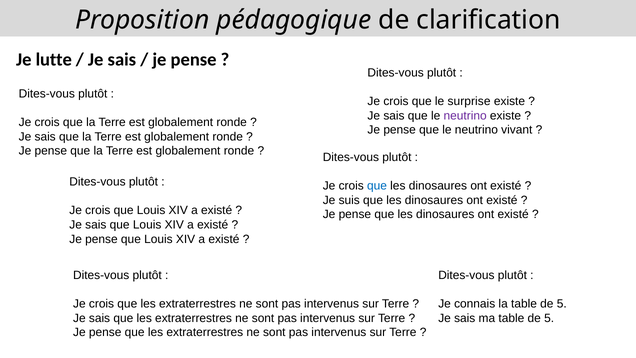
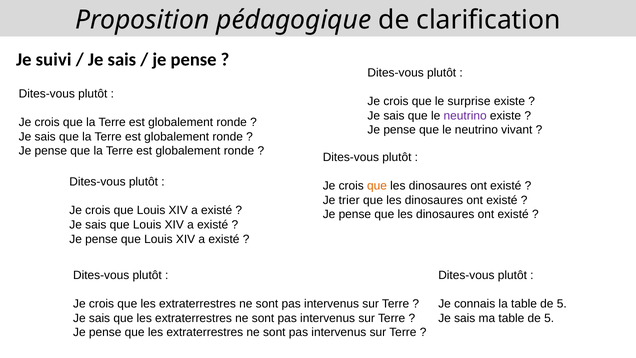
lutte: lutte -> suivi
que at (377, 186) colour: blue -> orange
suis: suis -> trier
